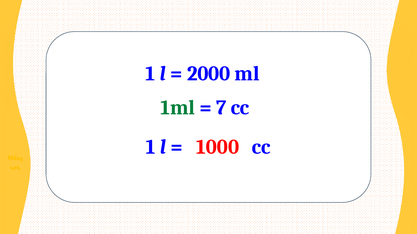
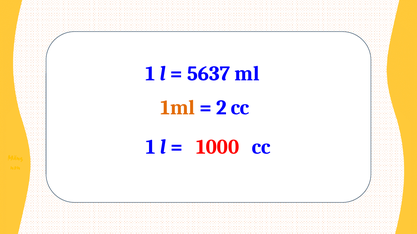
2000: 2000 -> 5637
1ml colour: green -> orange
7: 7 -> 2
